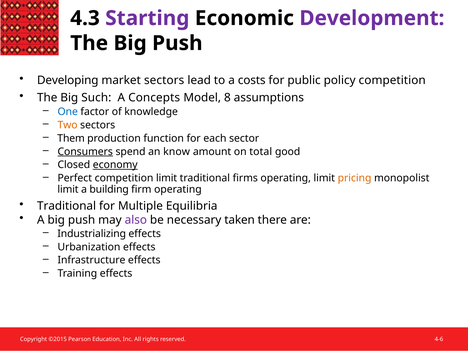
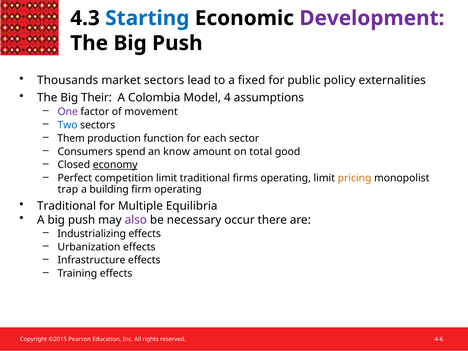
Starting colour: purple -> blue
Developing: Developing -> Thousands
costs: costs -> fixed
policy competition: competition -> externalities
Such: Such -> Their
Concepts: Concepts -> Colombia
8: 8 -> 4
One colour: blue -> purple
knowledge: knowledge -> movement
Two colour: orange -> blue
Consumers underline: present -> none
limit at (68, 189): limit -> trap
taken: taken -> occur
